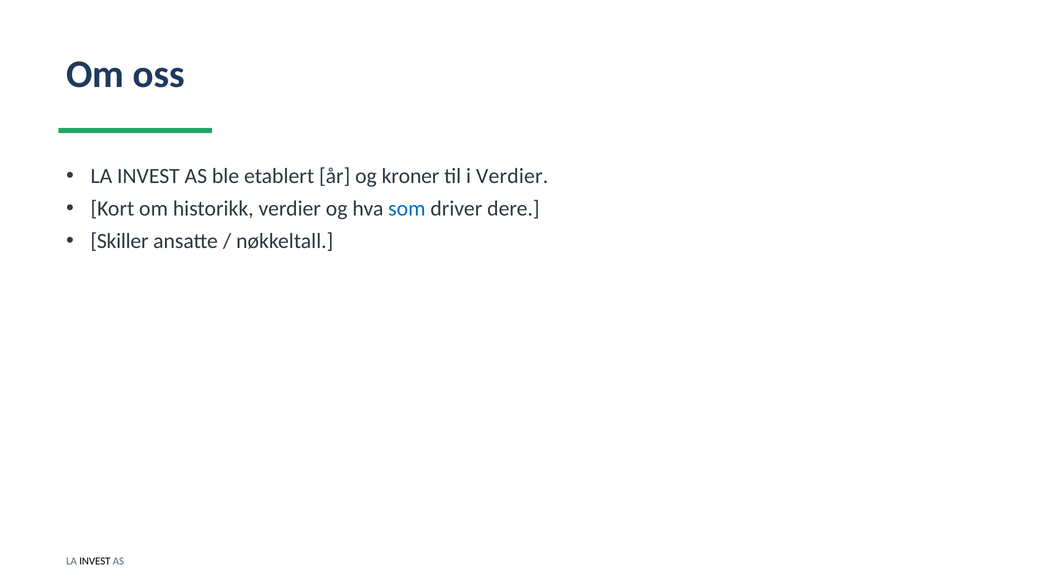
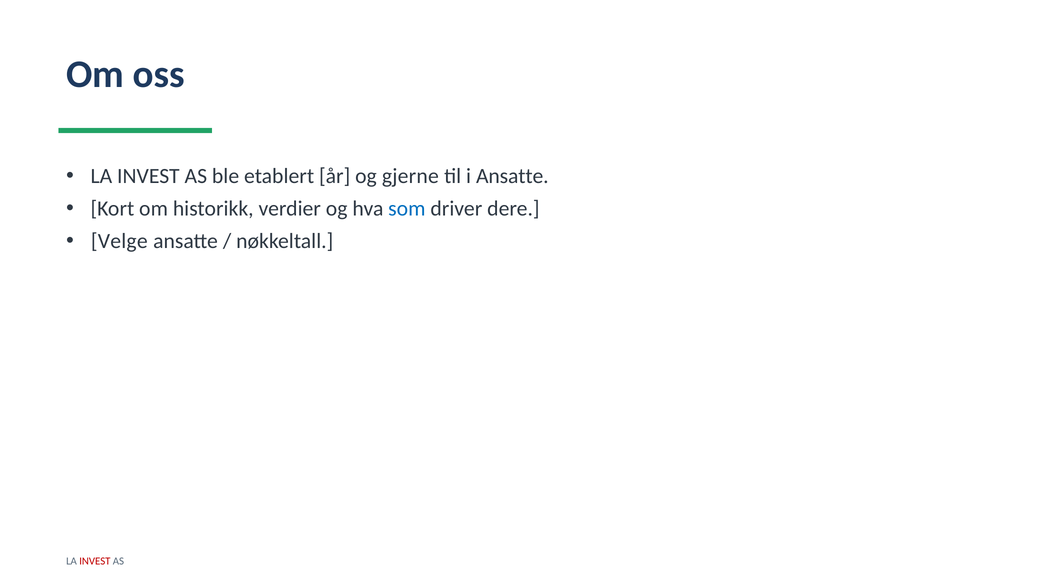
kroner: kroner -> gjerne
i Verdier: Verdier -> Ansatte
Skiller: Skiller -> Velge
INVEST at (95, 561) colour: black -> red
